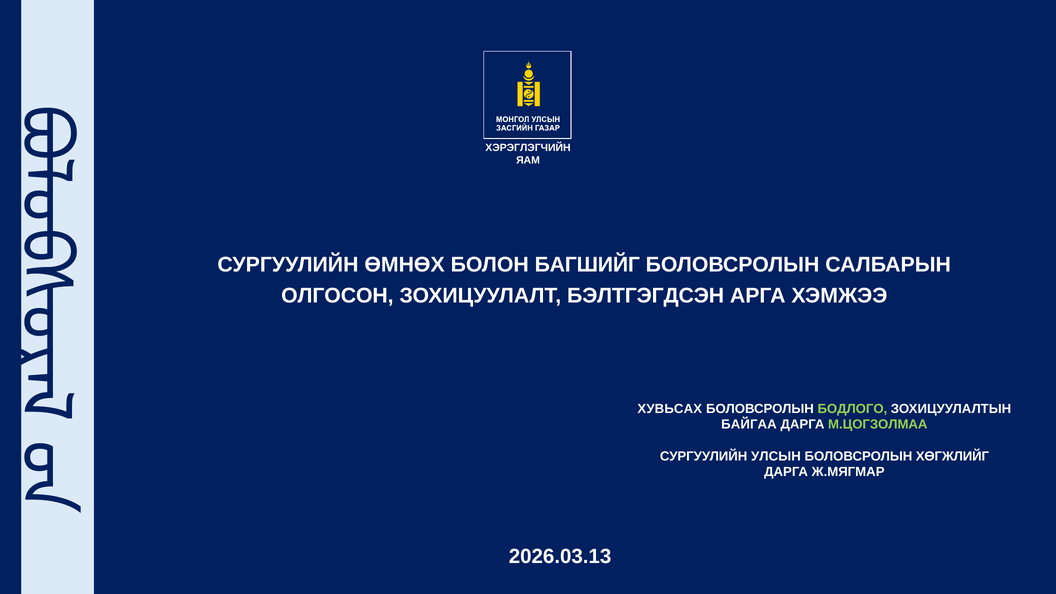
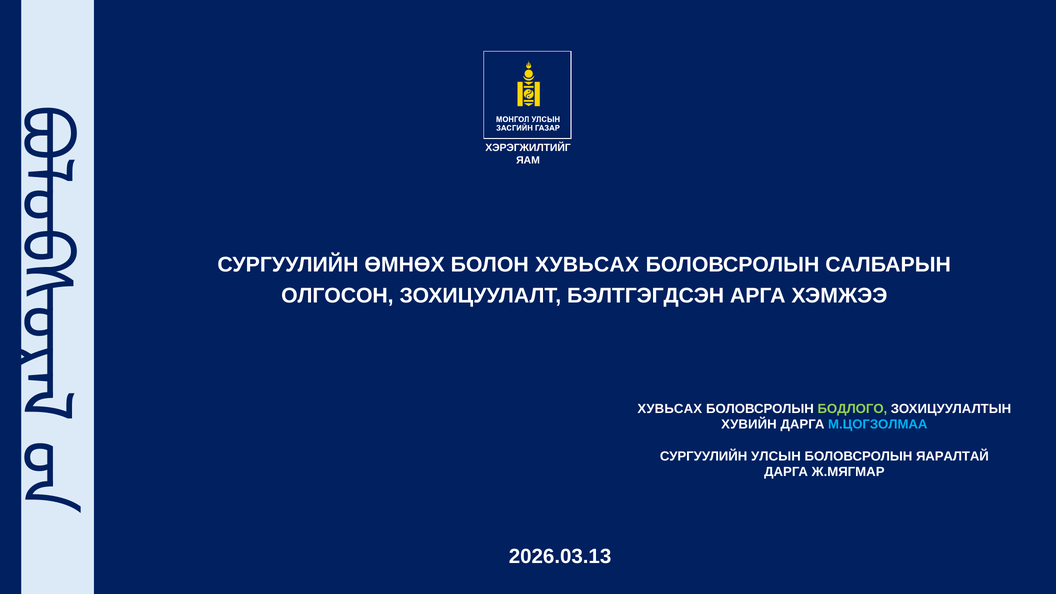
ХЭРЭГЛЭГЧИЙН: ХЭРЭГЛЭГЧИЙН -> ХЭРЭГЖИЛТИЙГ
БОЛОН БАГШИЙГ: БАГШИЙГ -> ХУВЬСАХ
БАЙГАА: БАЙГАА -> ХУВИЙН
М.ЦОГЗОЛМАА colour: light green -> light blue
ХӨГЖЛИЙГ: ХӨГЖЛИЙГ -> ЯАРАЛТАЙ
